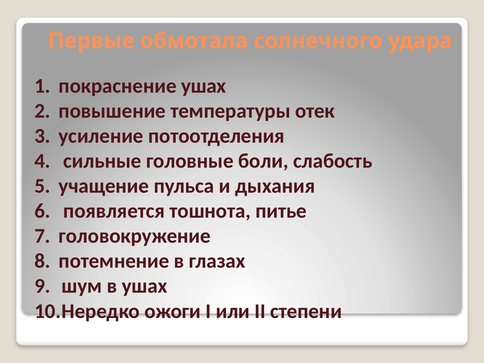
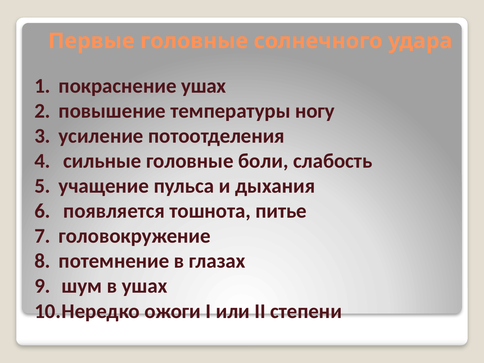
Первые обмотала: обмотала -> головные
отек: отек -> ногу
